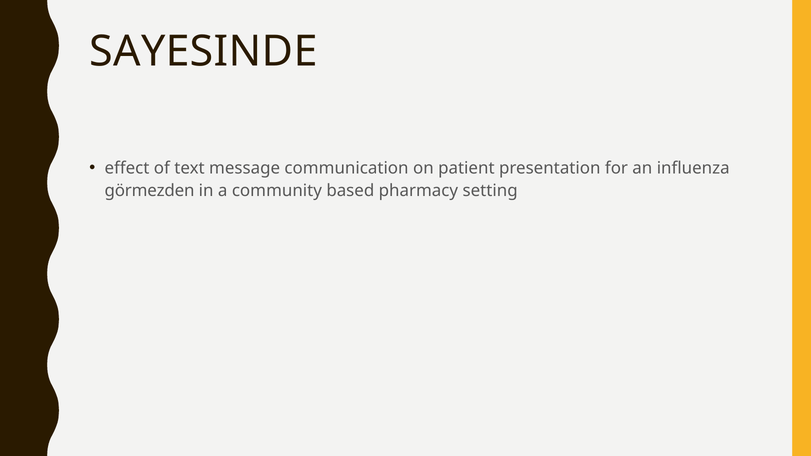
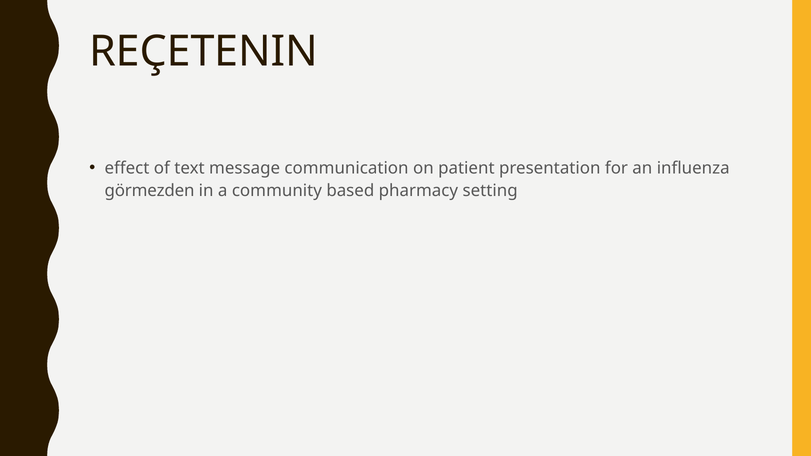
SAYESINDE: SAYESINDE -> REÇETENIN
